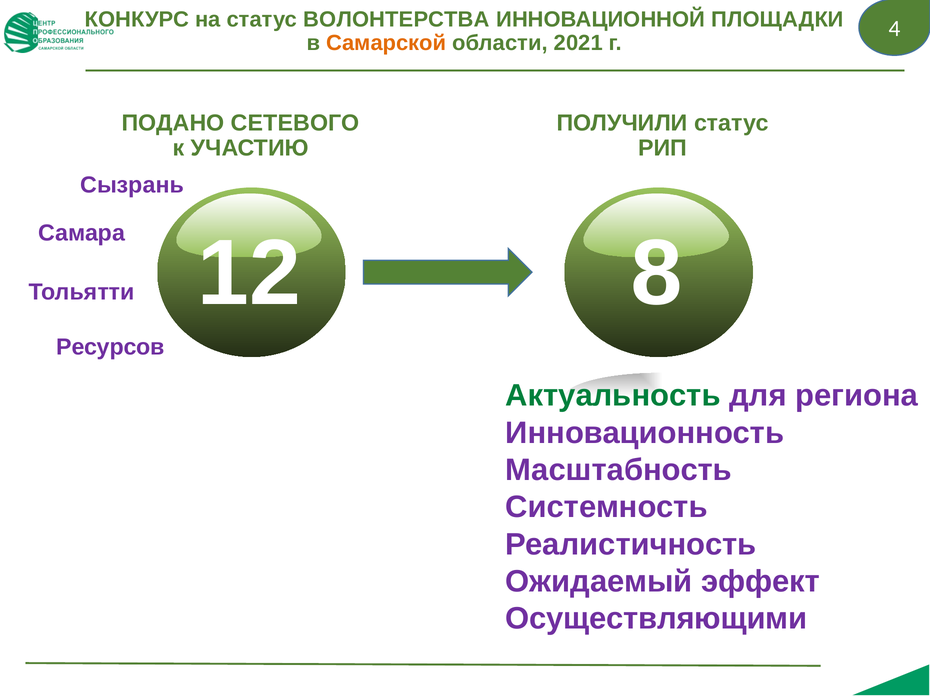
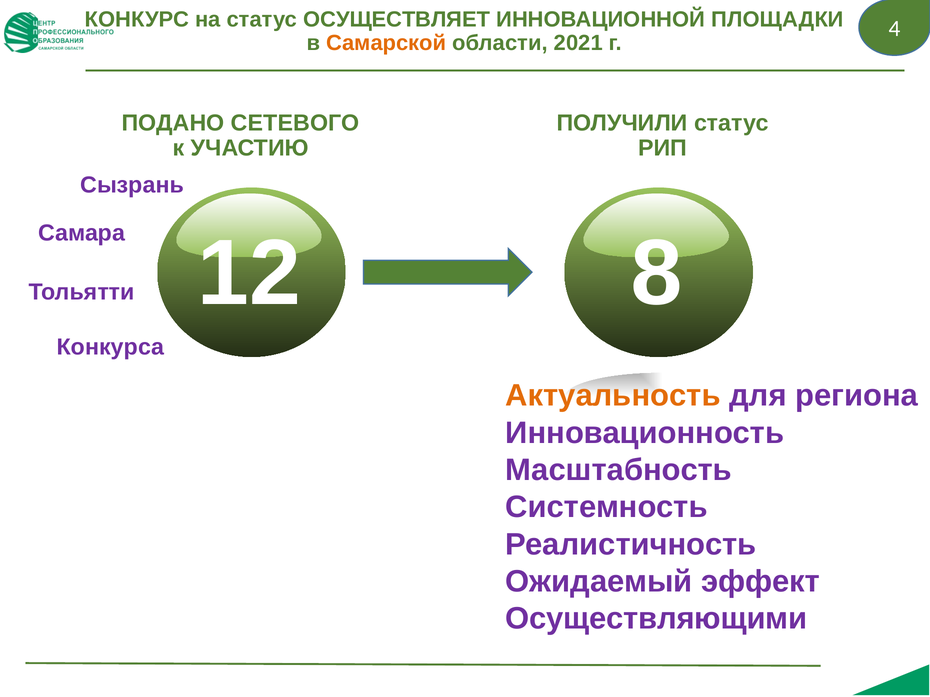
ВОЛОНТЕРСТВА: ВОЛОНТЕРСТВА -> ОСУЩЕСТВЛЯЕТ
Ресурсов: Ресурсов -> Конкурса
Актуальность colour: green -> orange
